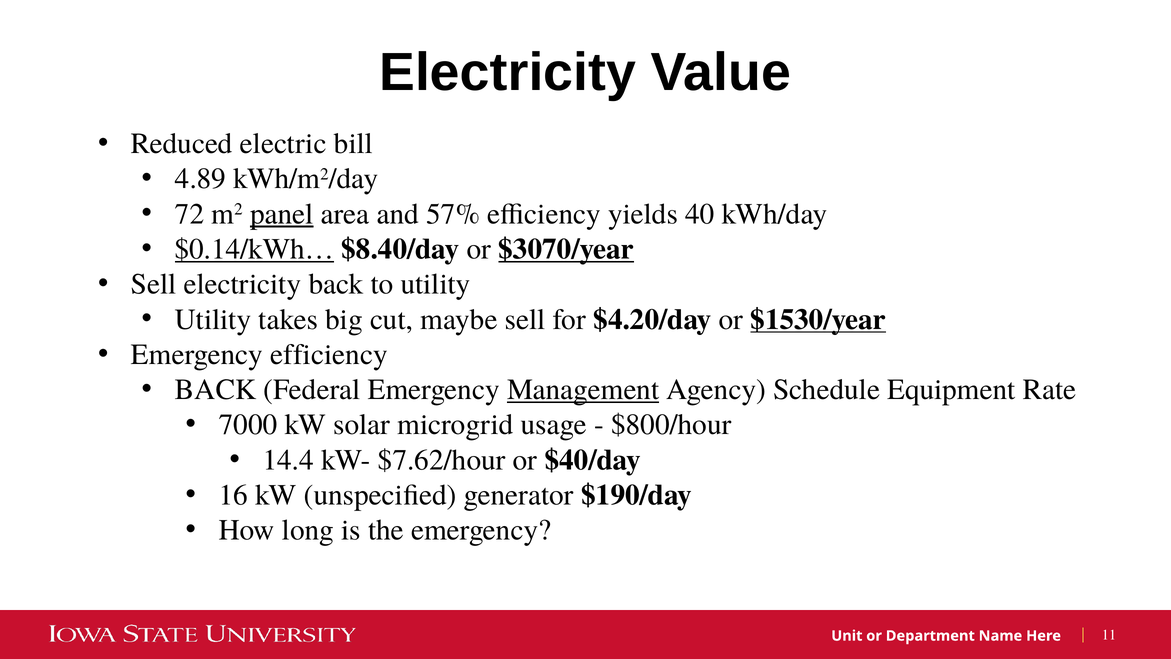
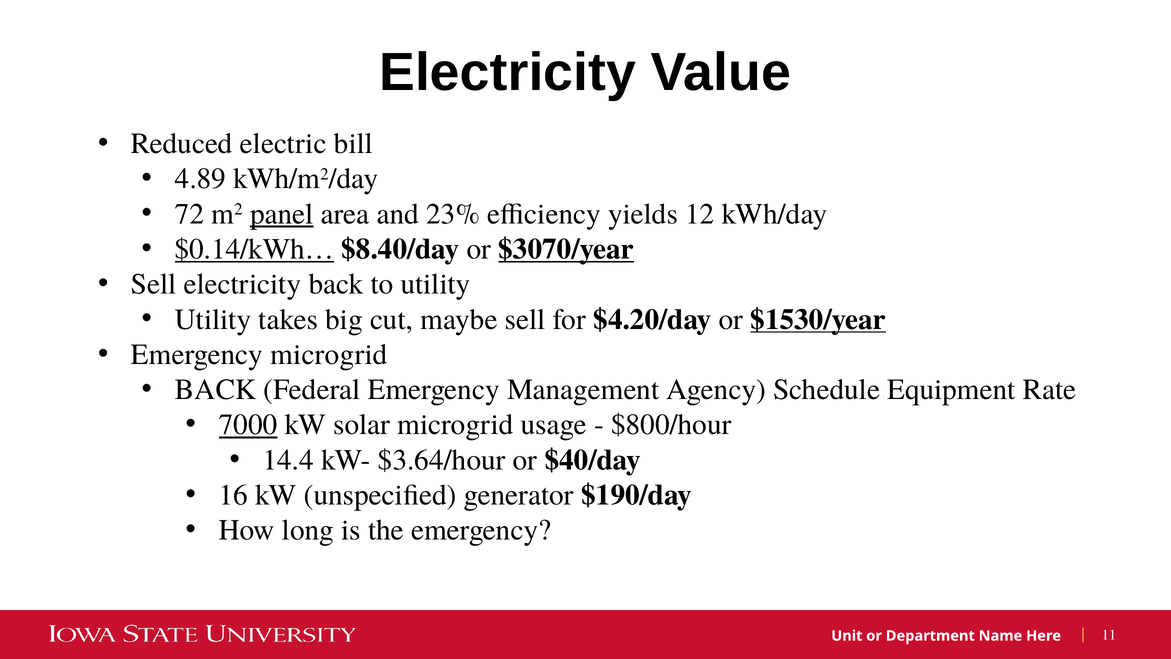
57%: 57% -> 23%
40: 40 -> 12
Emergency efficiency: efficiency -> microgrid
Management underline: present -> none
7000 underline: none -> present
$7.62/hour: $7.62/hour -> $3.64/hour
